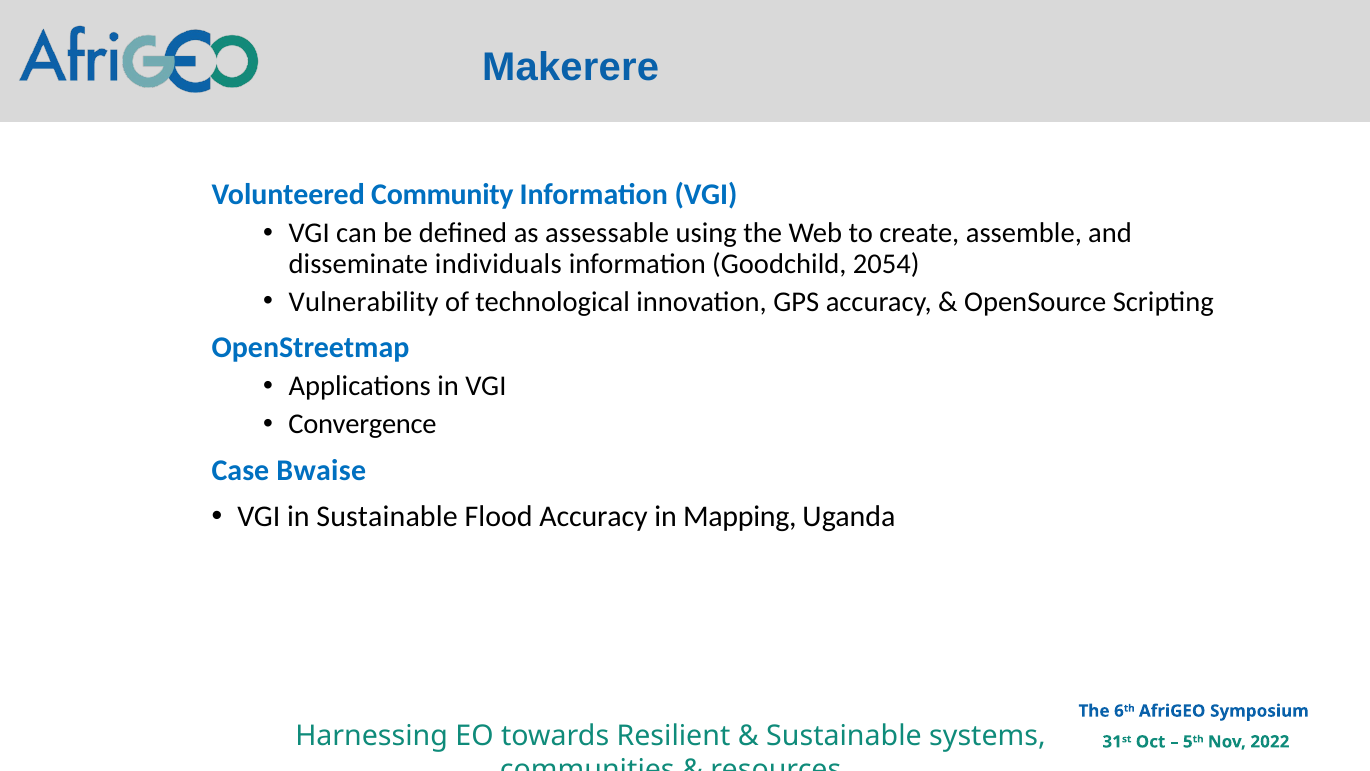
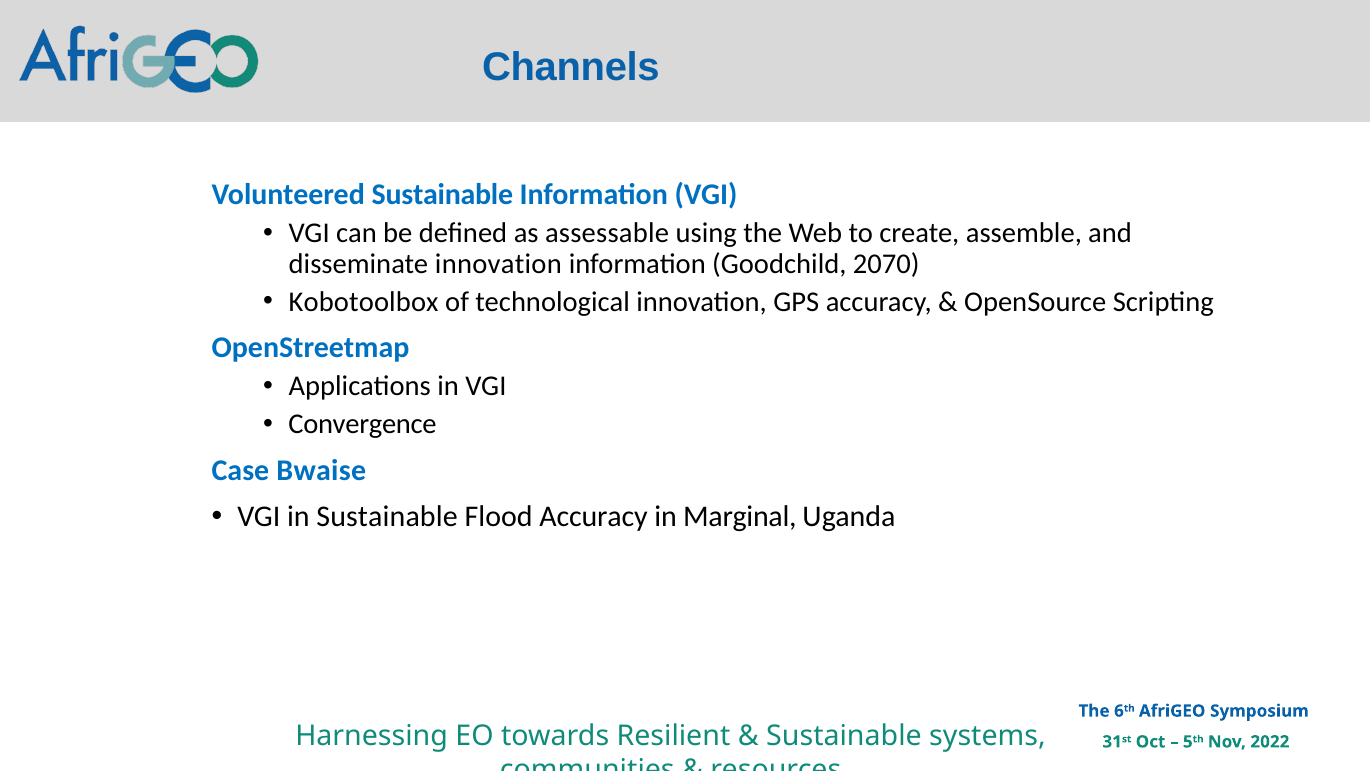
Makerere: Makerere -> Channels
Volunteered Community: Community -> Sustainable
disseminate individuals: individuals -> innovation
2054: 2054 -> 2070
Vulnerability: Vulnerability -> Kobotoolbox
Mapping: Mapping -> Marginal
